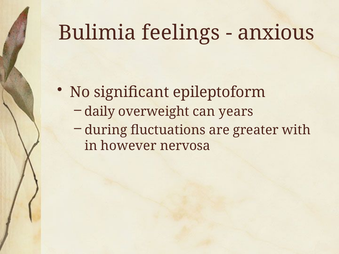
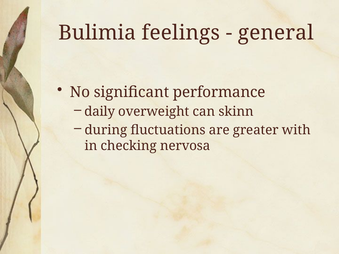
anxious: anxious -> general
epileptoform: epileptoform -> performance
years: years -> skinn
however: however -> checking
